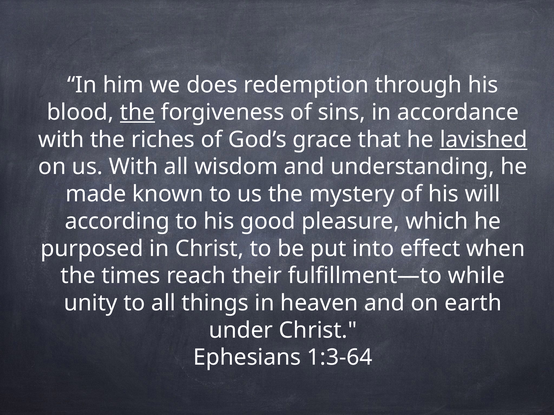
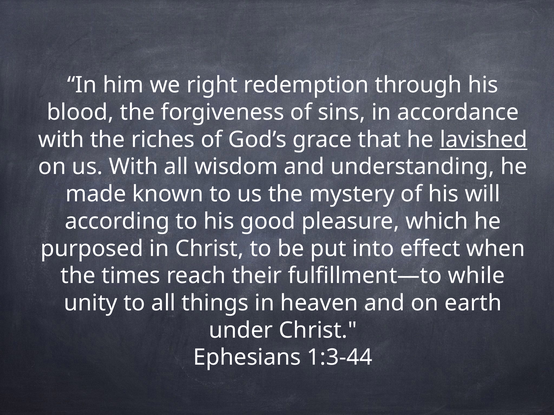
does: does -> right
the at (137, 112) underline: present -> none
1:3-64: 1:3-64 -> 1:3-44
